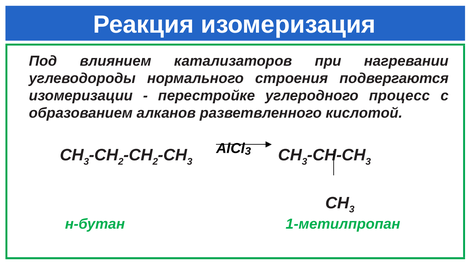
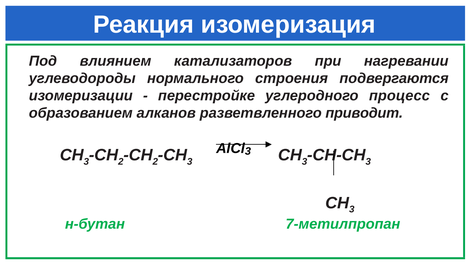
кислотой: кислотой -> приводит
1-метилпропан: 1-метилпропан -> 7-метилпропан
